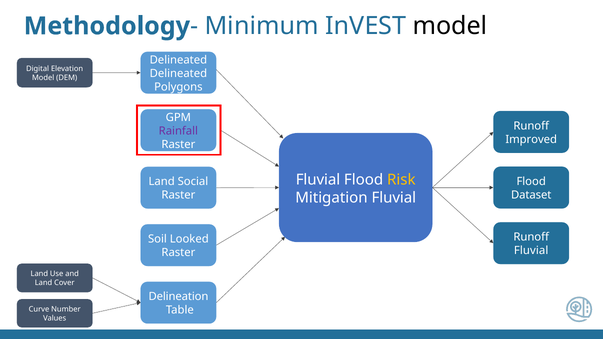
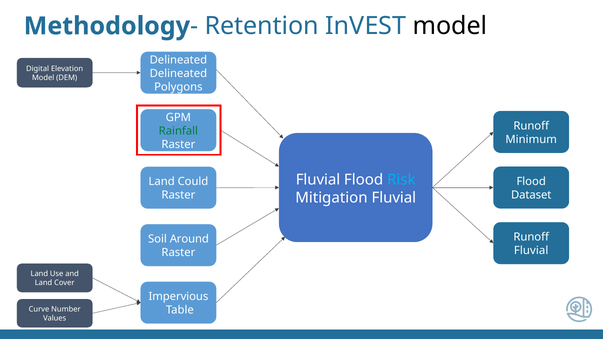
Minimum: Minimum -> Retention
Rainfall colour: purple -> green
Improved: Improved -> Minimum
Risk colour: yellow -> light blue
Social: Social -> Could
Looked: Looked -> Around
Delineation: Delineation -> Impervious
